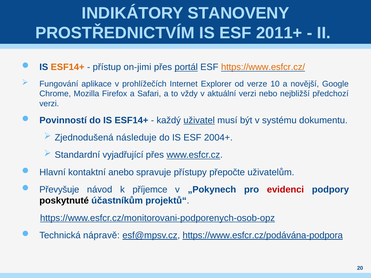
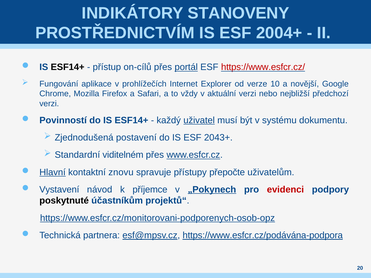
2011+: 2011+ -> 2004+
ESF14+ at (68, 67) colour: orange -> black
on-jimi: on-jimi -> on-cílů
https://www.esfcr.cz/ colour: orange -> red
následuje: následuje -> postavení
2004+: 2004+ -> 2043+
vyjadřující: vyjadřující -> viditelném
Hlavní underline: none -> present
anebo: anebo -> znovu
Převyšuje: Převyšuje -> Vystavení
„Pokynech underline: none -> present
nápravě: nápravě -> partnera
